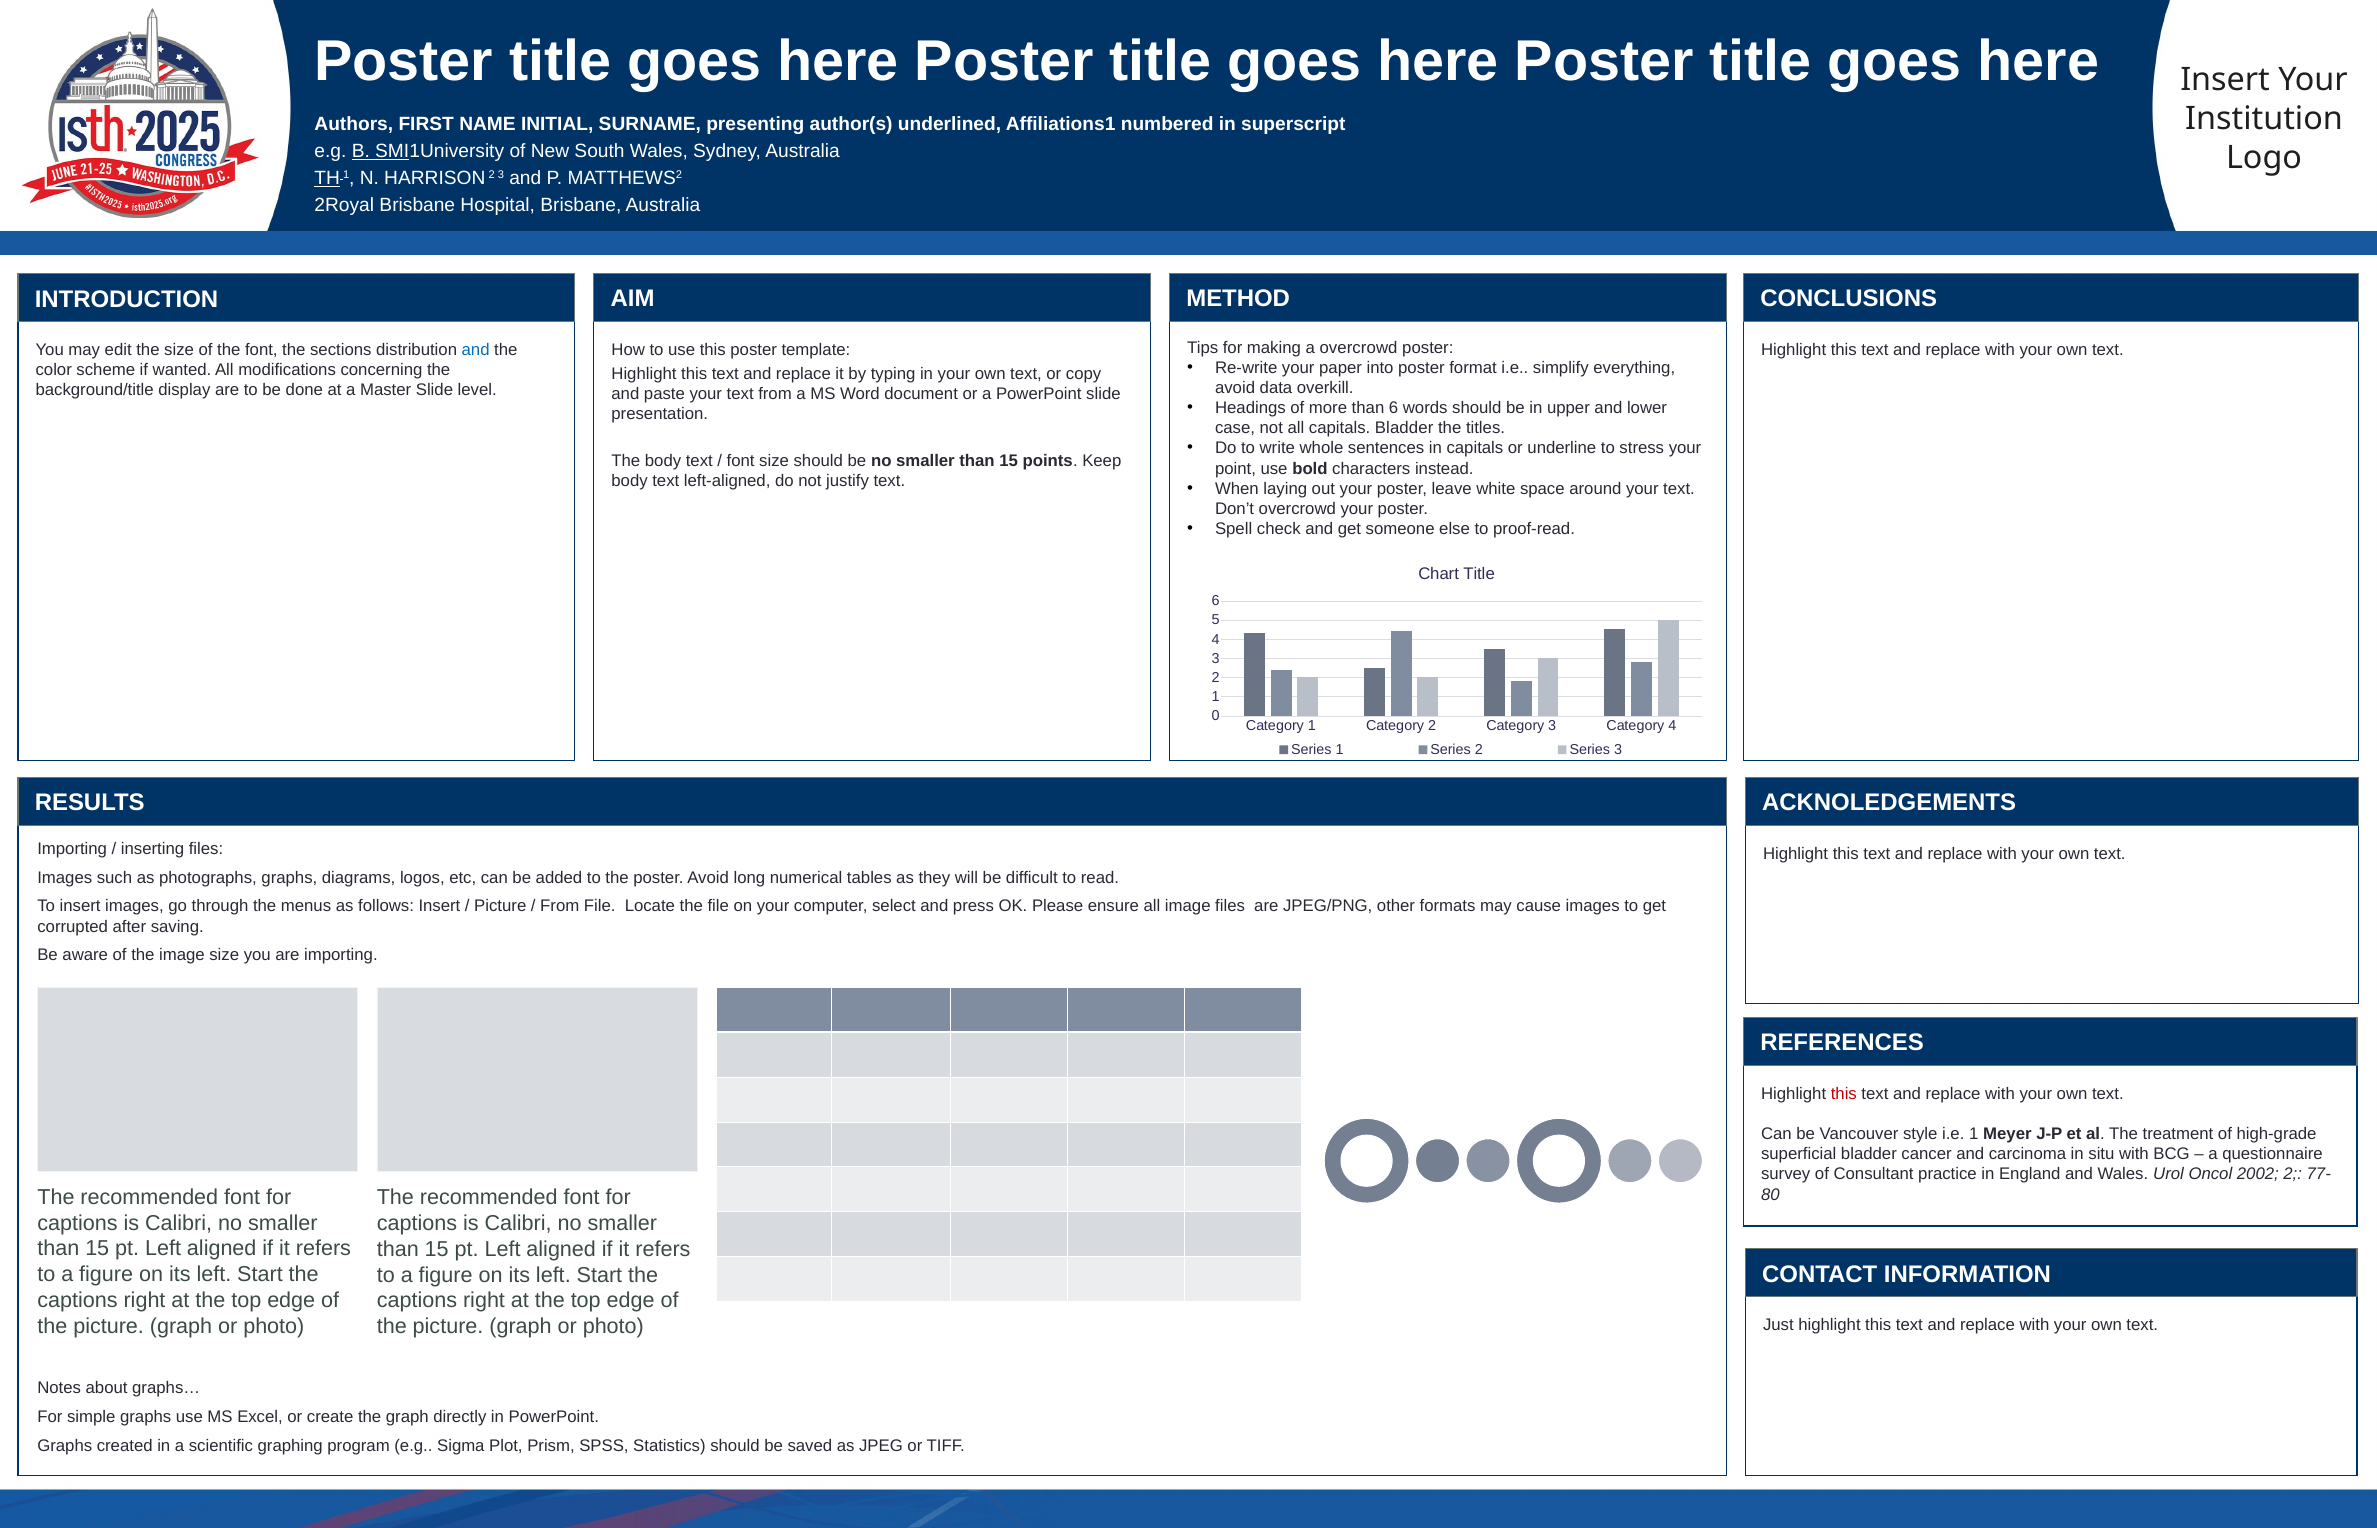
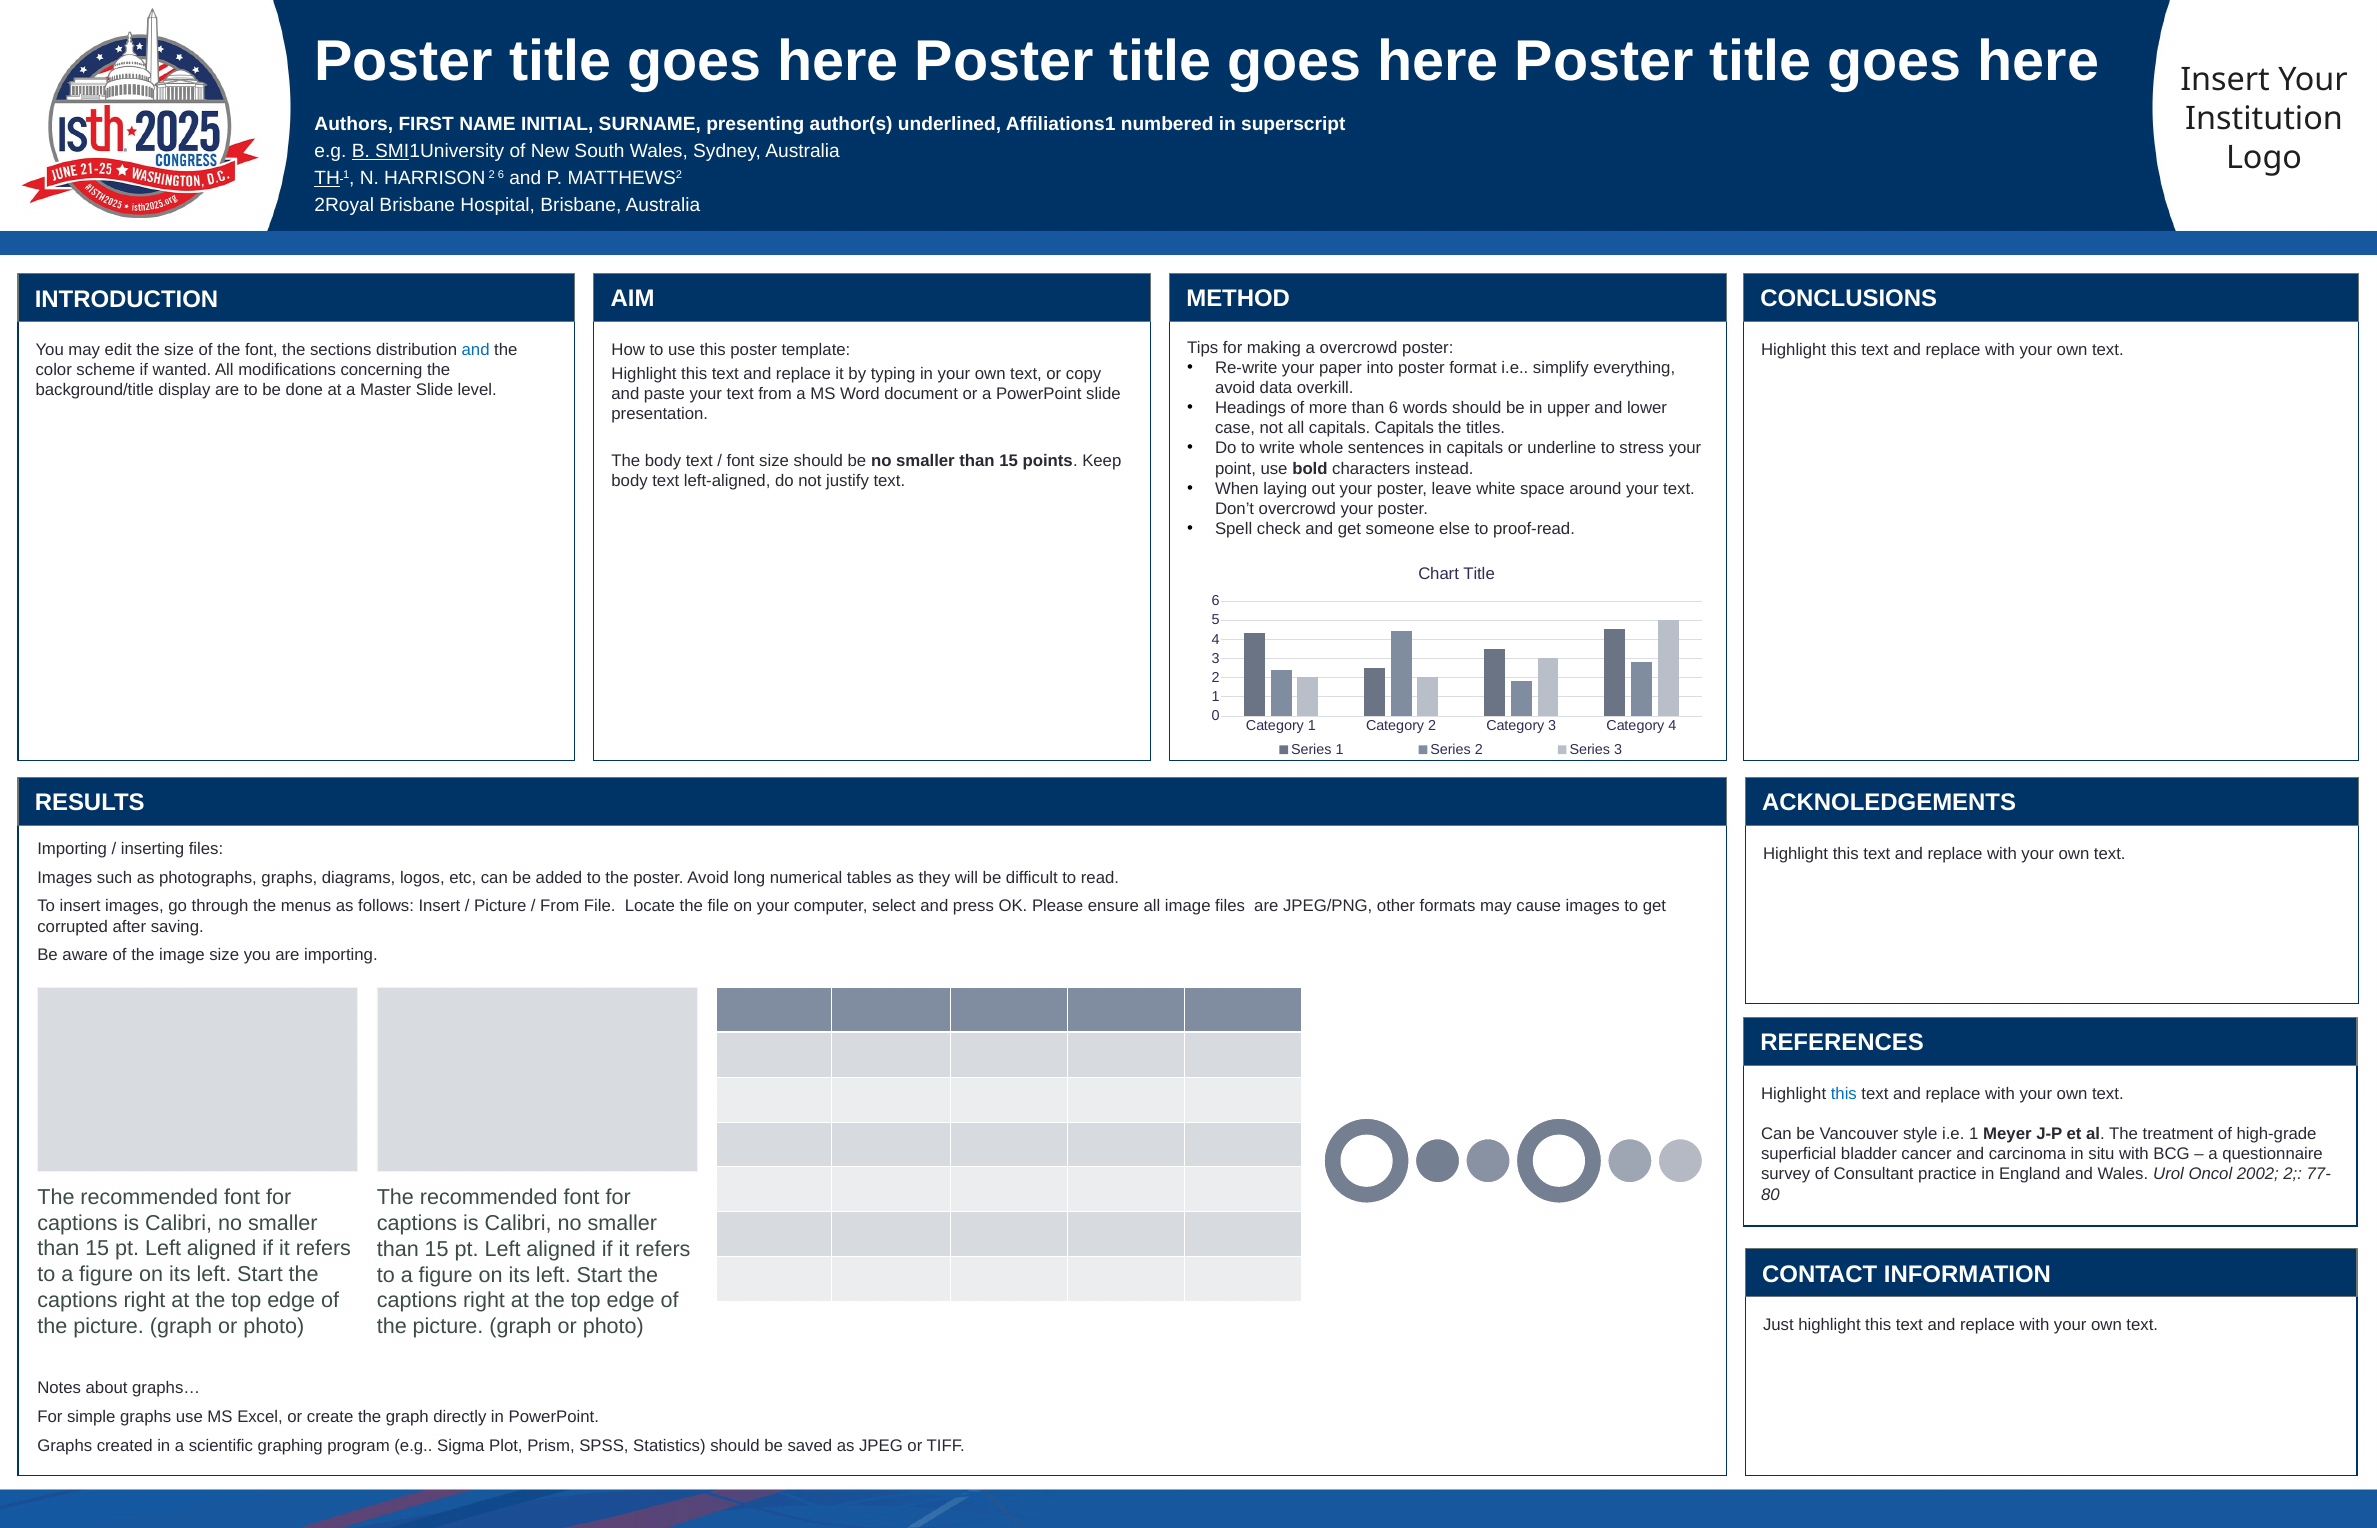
HARRISON 2 3: 3 -> 6
capitals Bladder: Bladder -> Capitals
this at (1844, 1094) colour: red -> blue
